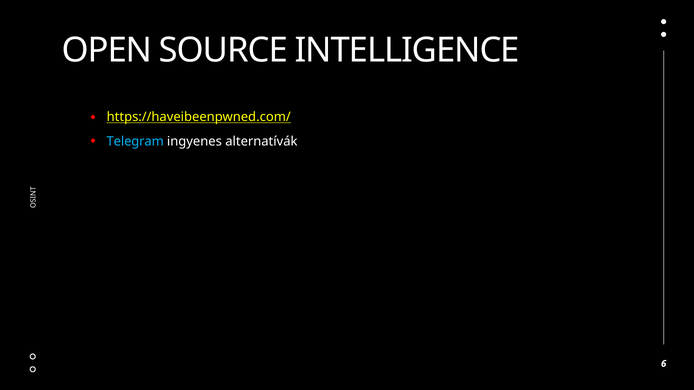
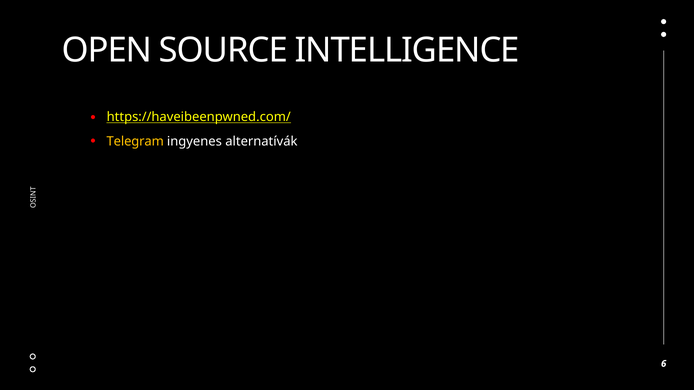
Telegram colour: light blue -> yellow
